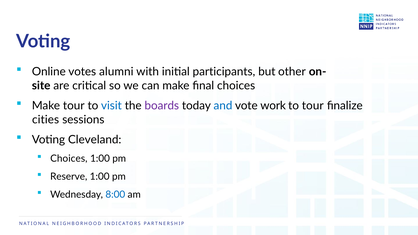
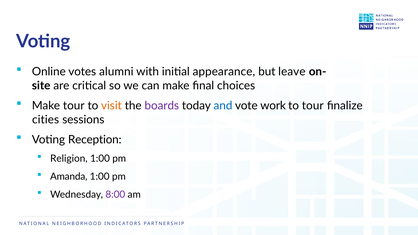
participants: participants -> appearance
other: other -> leave
visit colour: blue -> orange
Cleveland: Cleveland -> Reception
Choices at (69, 159): Choices -> Religion
Reserve: Reserve -> Amanda
8:00 colour: blue -> purple
